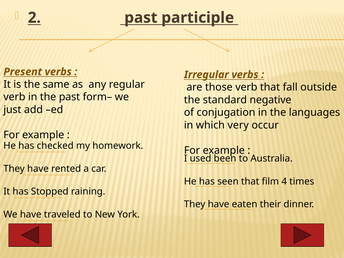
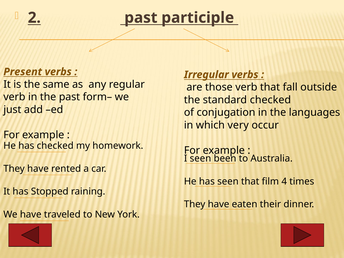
standard negative: negative -> checked
I used: used -> seen
